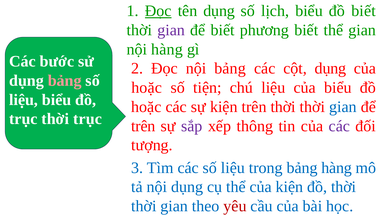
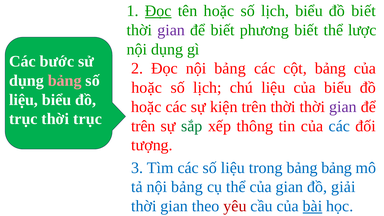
tên dụng: dụng -> hoặc
thể gian: gian -> lược
nội hàng: hàng -> dụng
cột dụng: dụng -> bảng
tiện at (207, 88): tiện -> lịch
gian at (343, 107) colour: blue -> purple
sắp colour: purple -> green
các at (339, 126) colour: purple -> blue
bảng hàng: hàng -> bảng
tả nội dụng: dụng -> bảng
của kiện: kiện -> gian
đồ thời: thời -> giải
bài underline: none -> present
